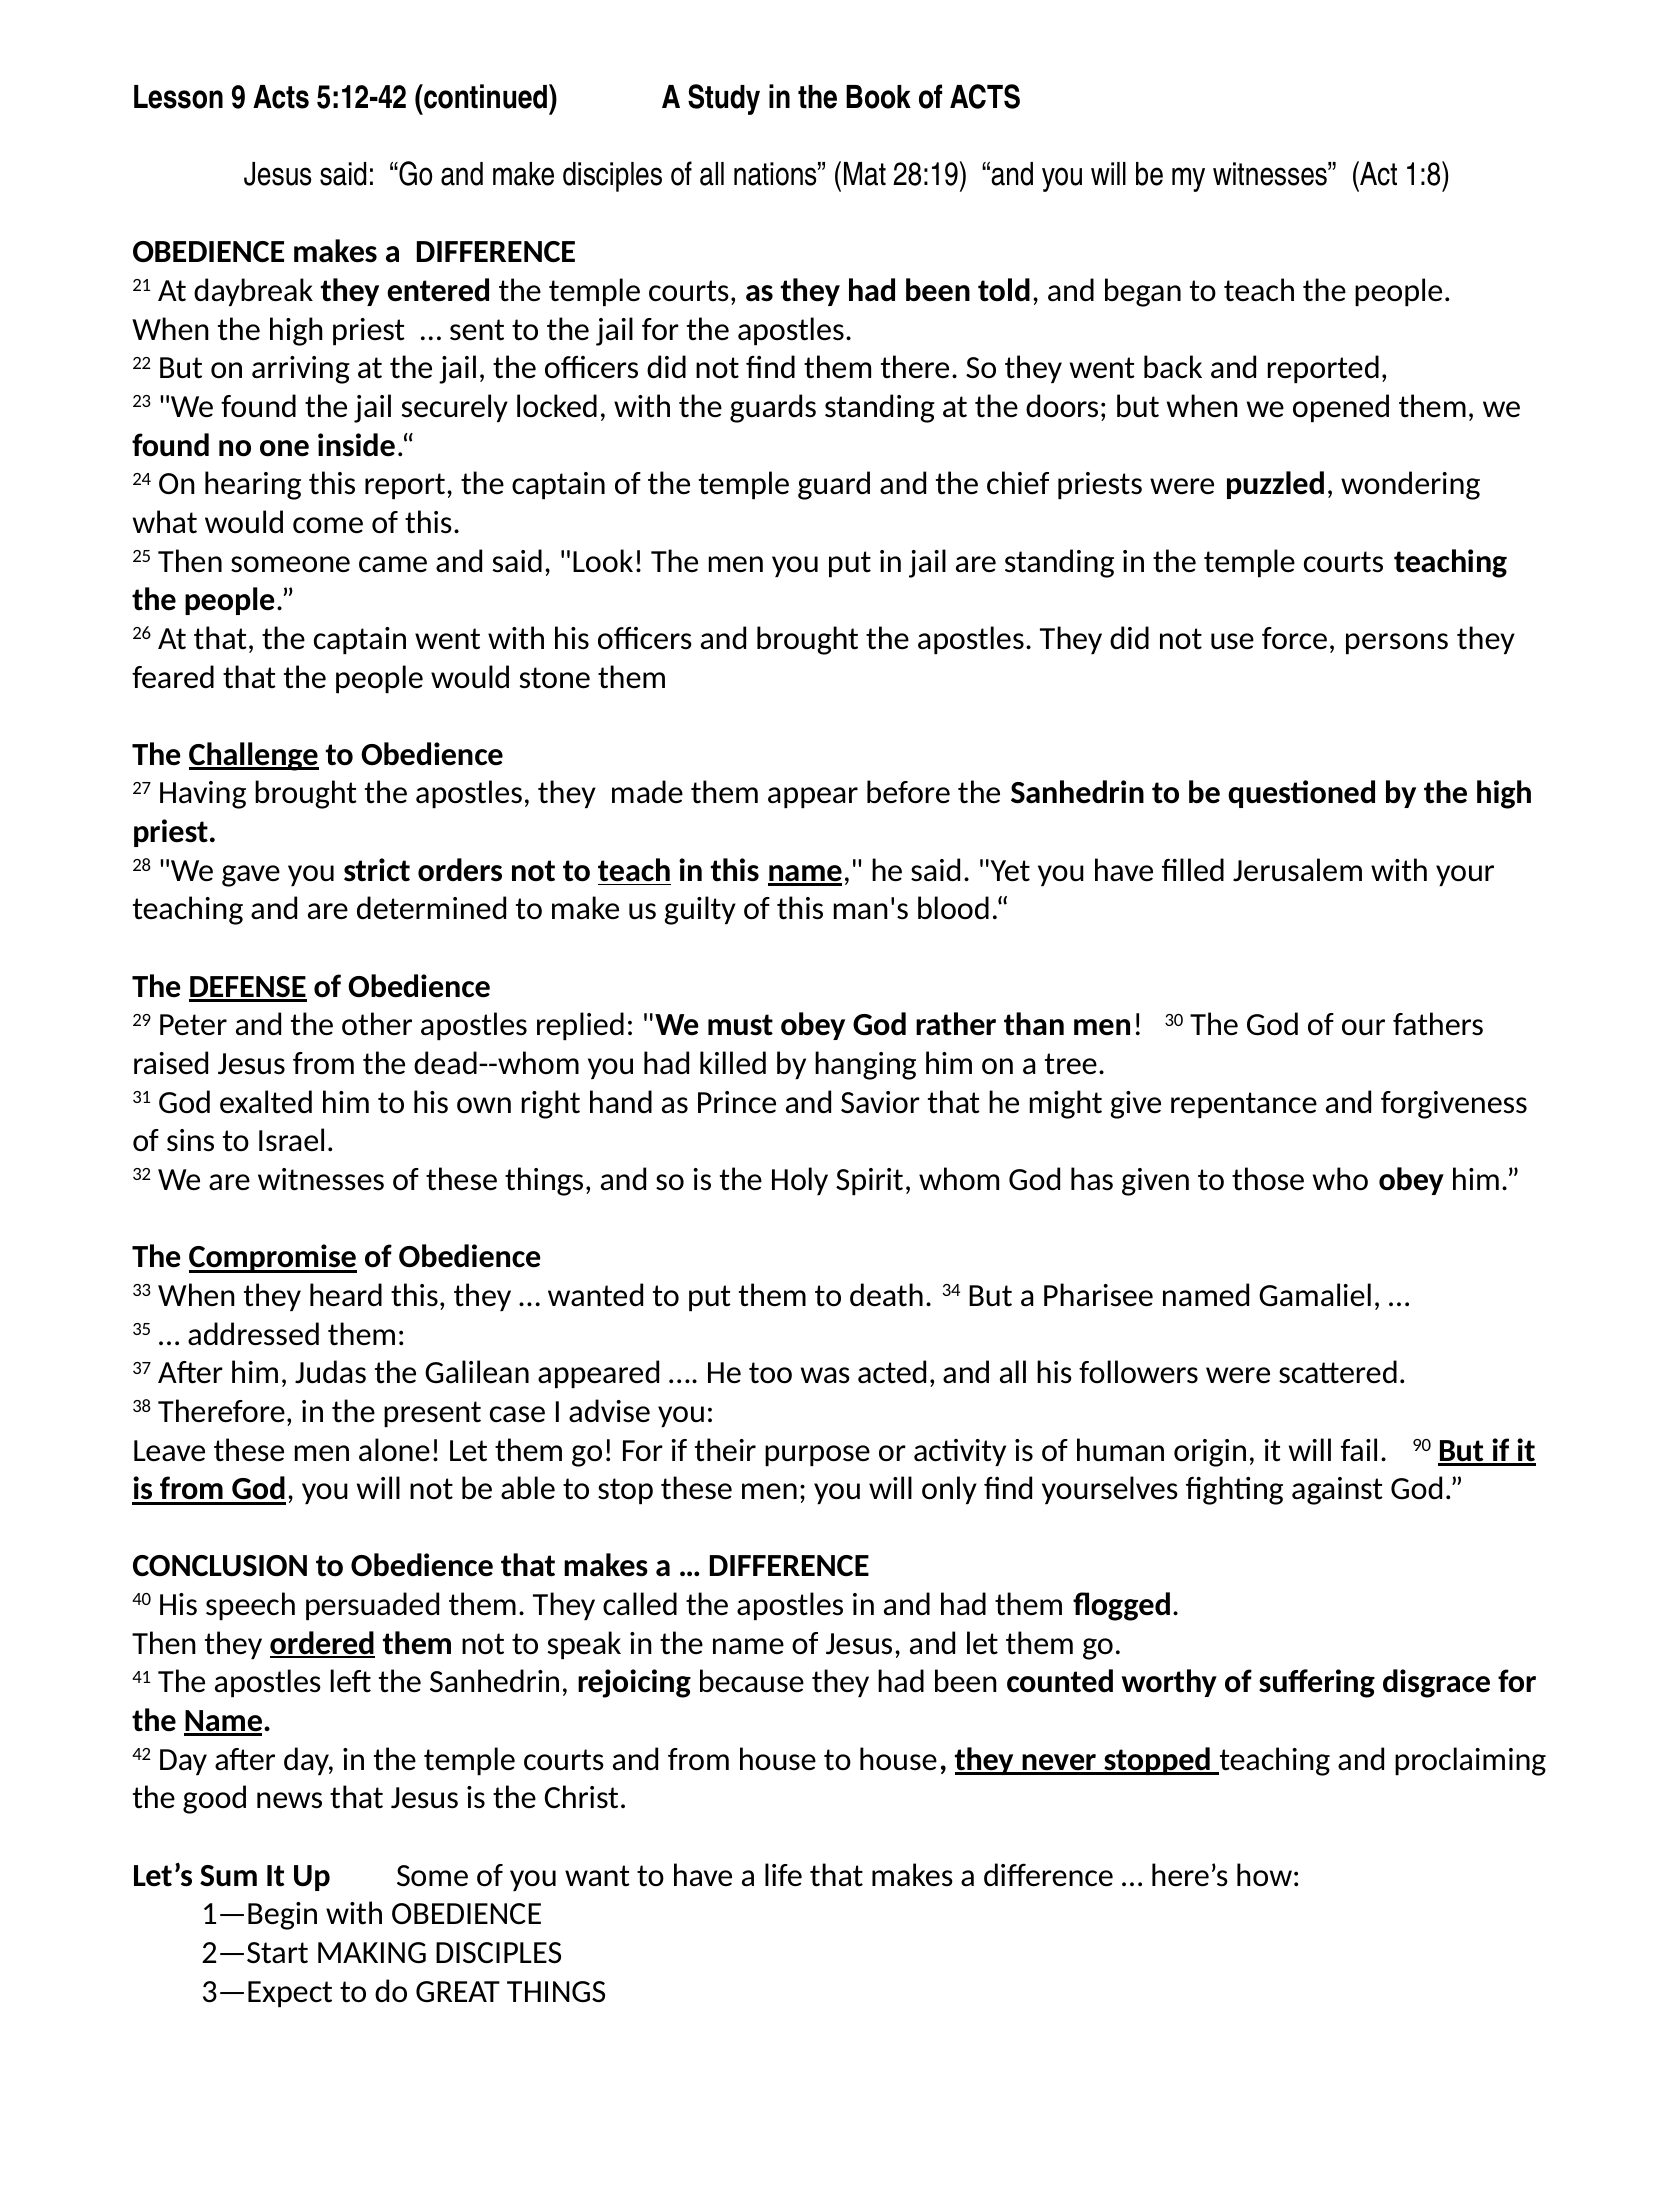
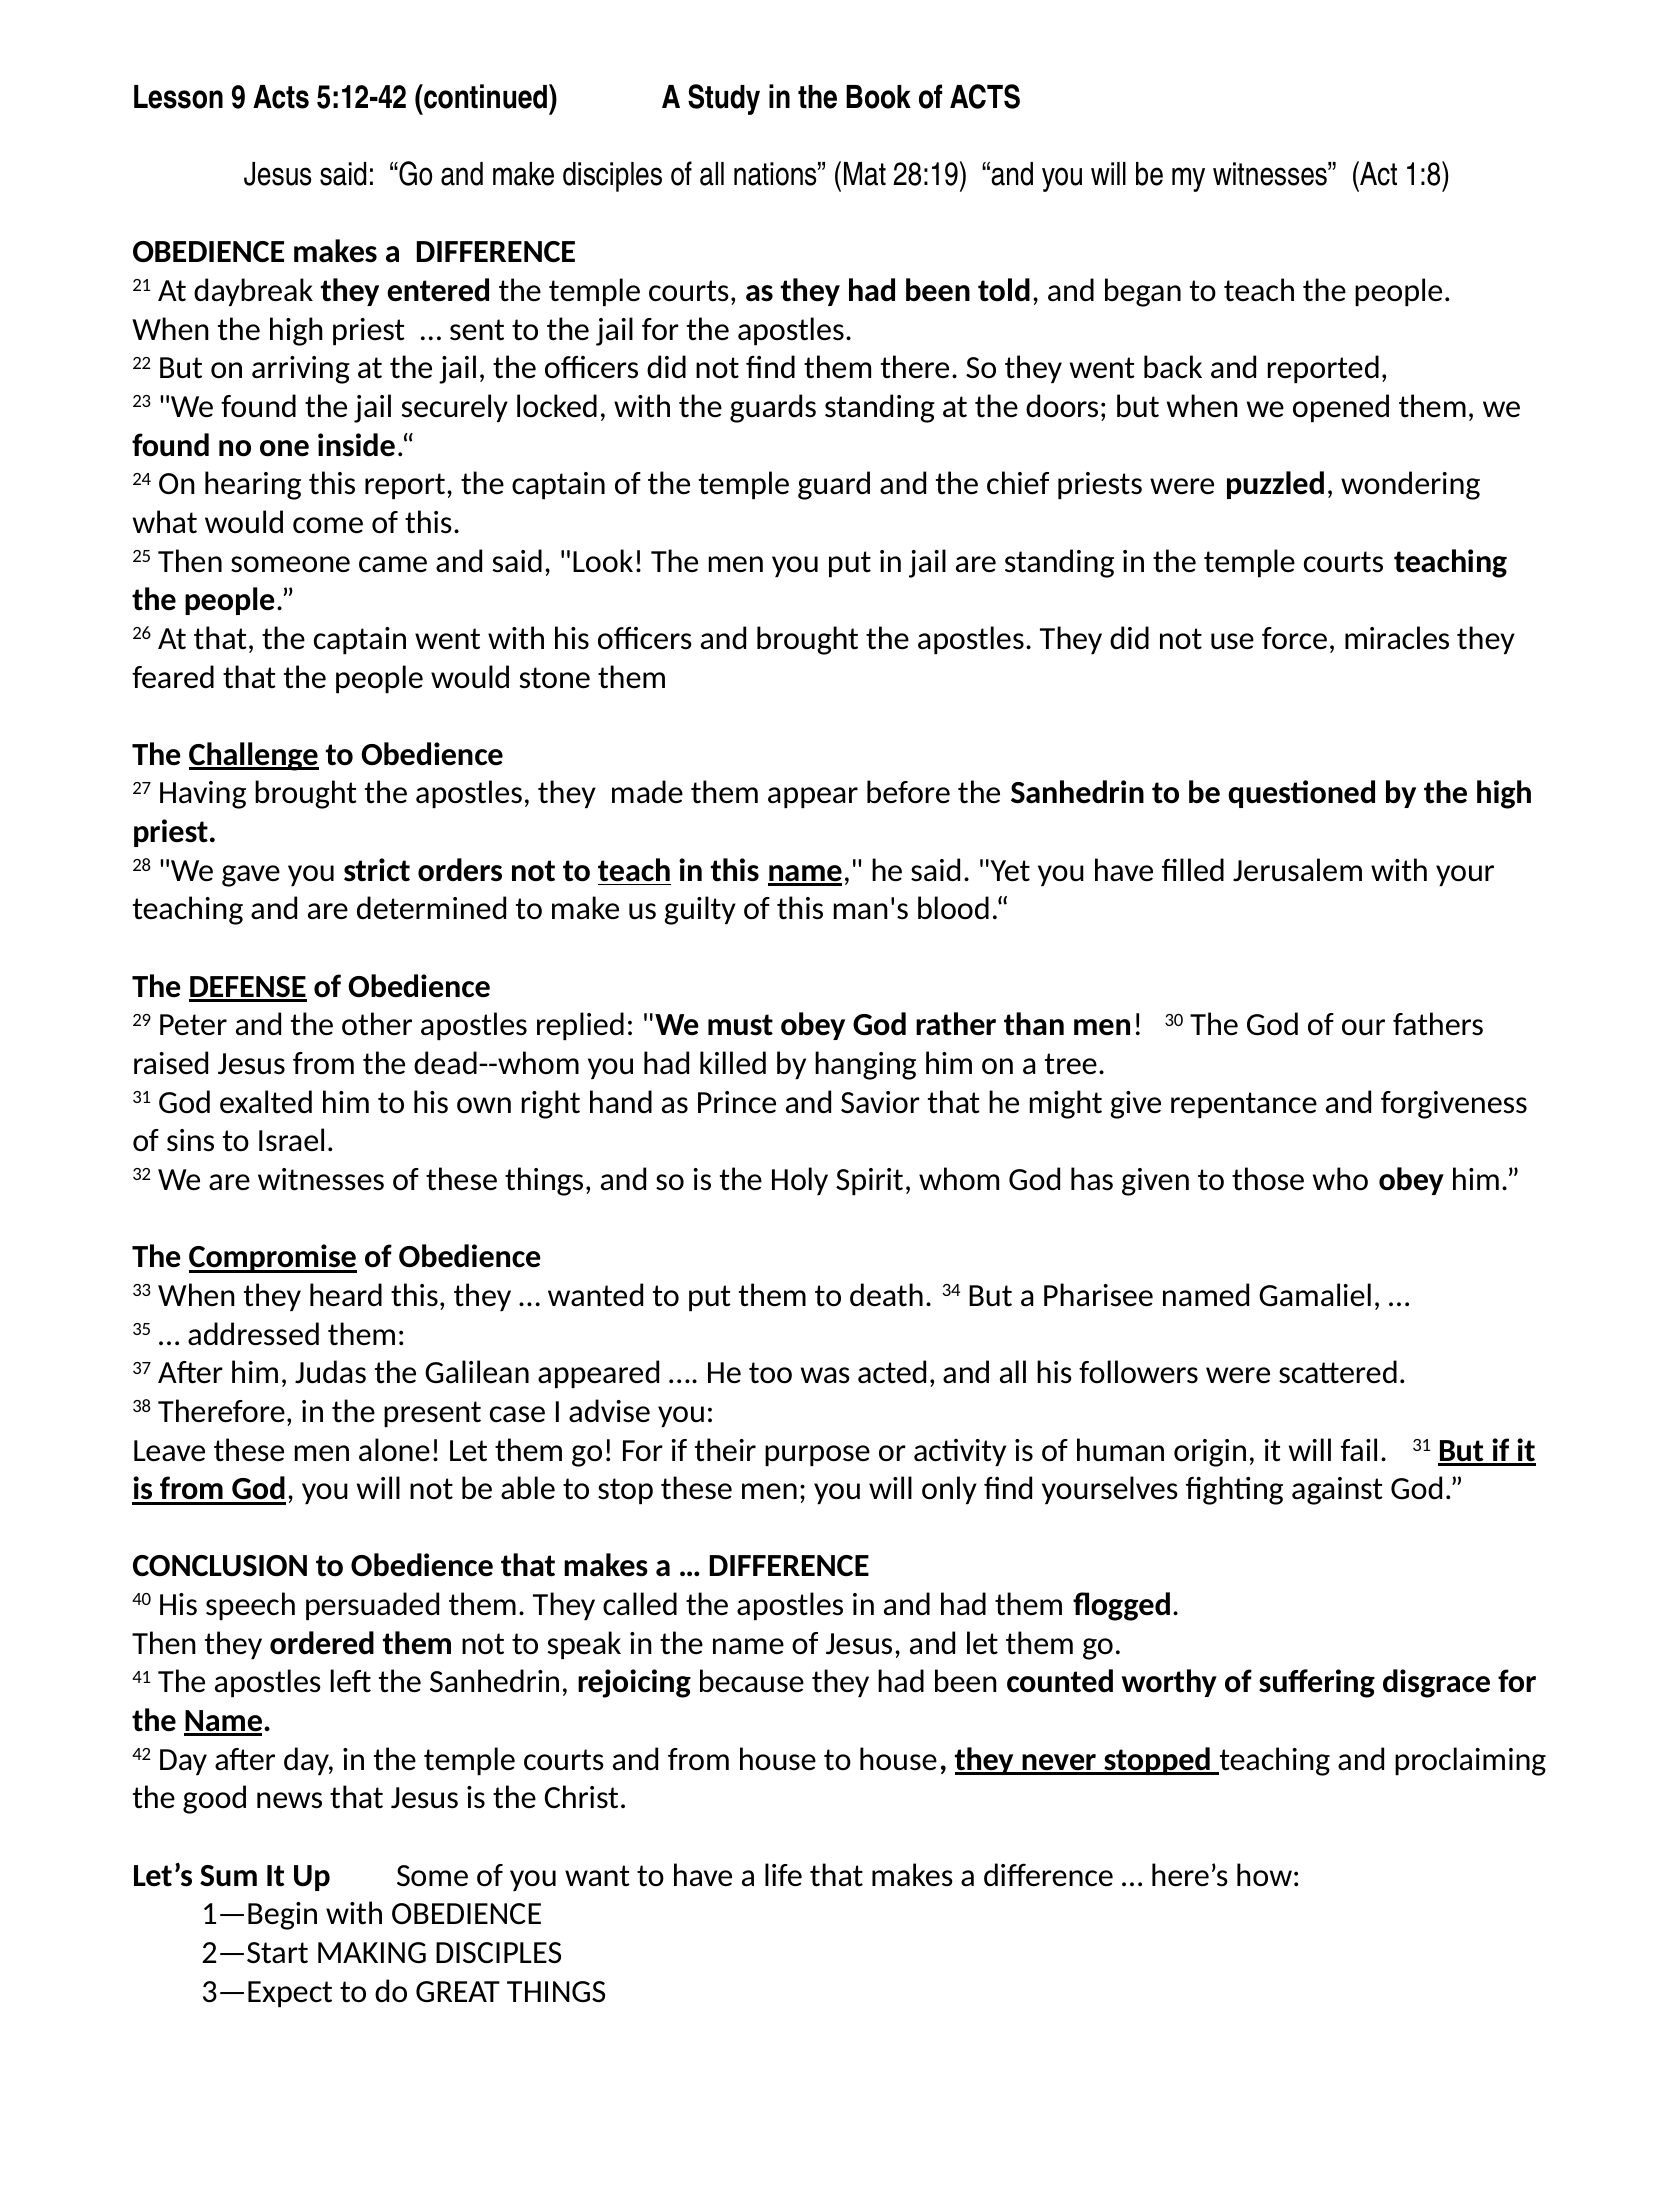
persons: persons -> miracles
fail 90: 90 -> 31
ordered underline: present -> none
